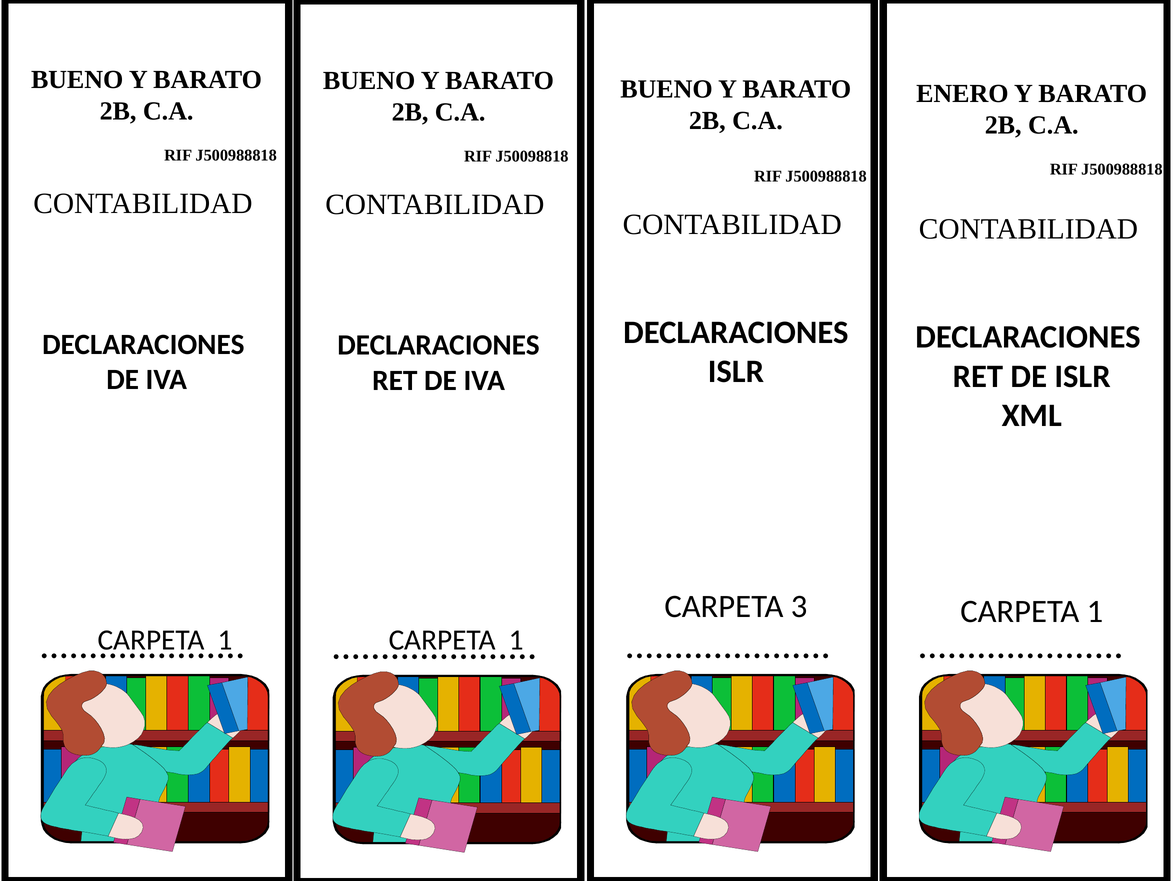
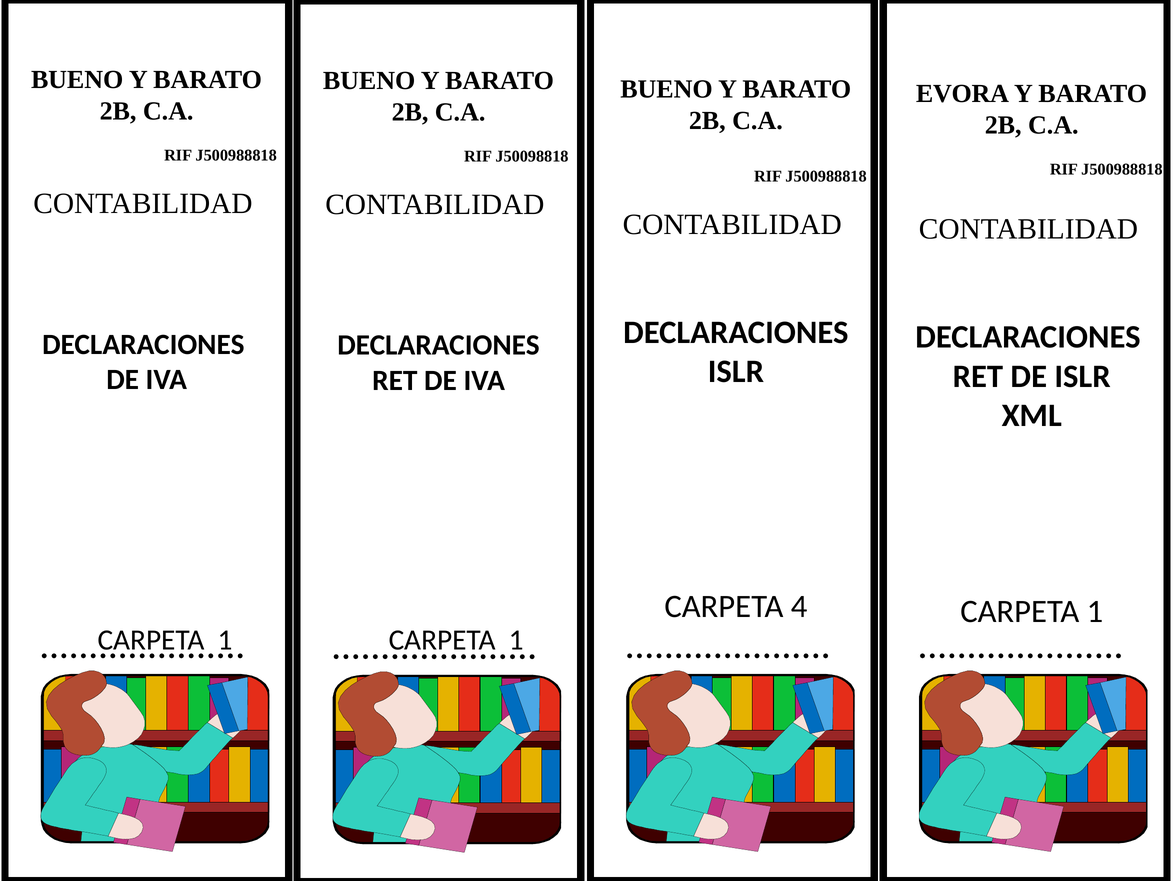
ENERO: ENERO -> EVORA
3: 3 -> 4
